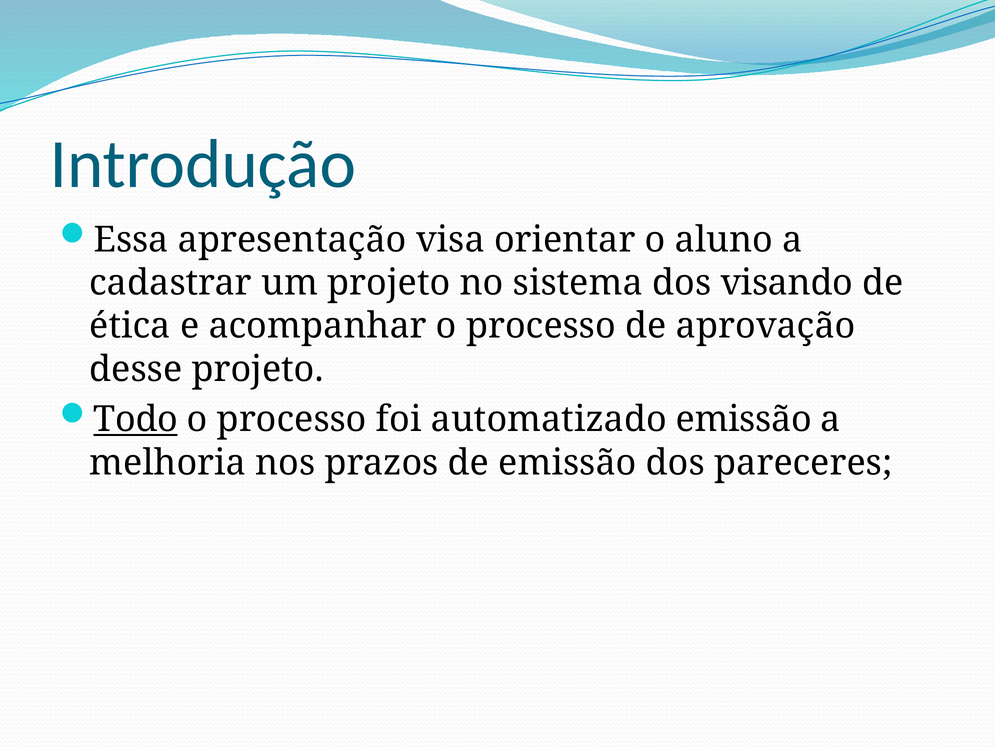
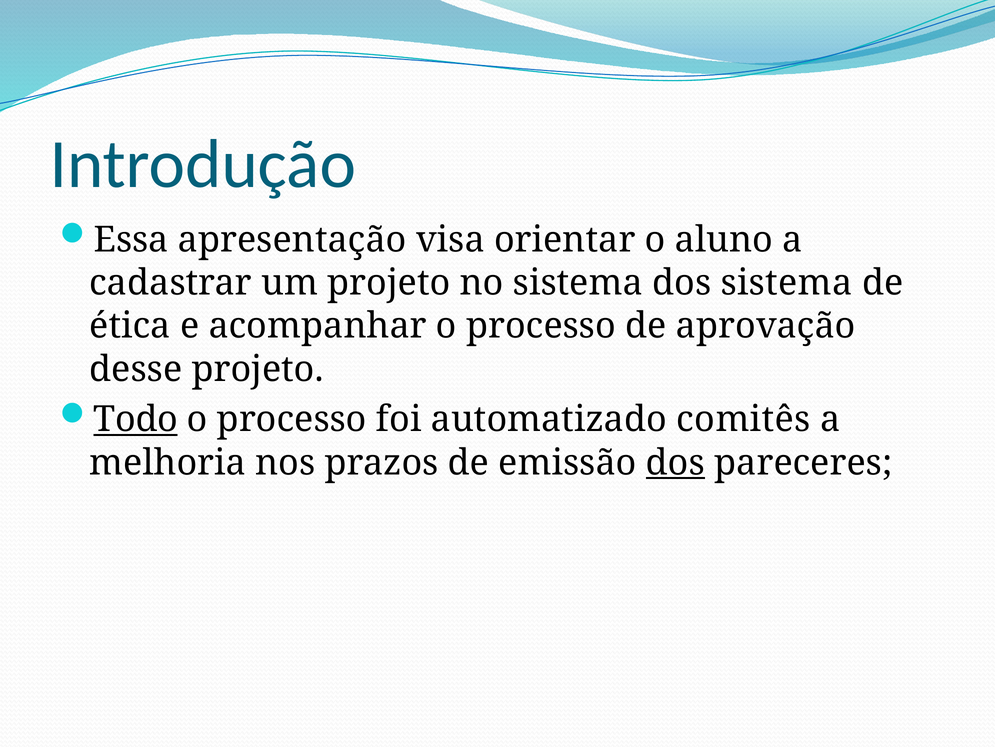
dos visando: visando -> sistema
automatizado emissão: emissão -> comitês
dos at (675, 462) underline: none -> present
